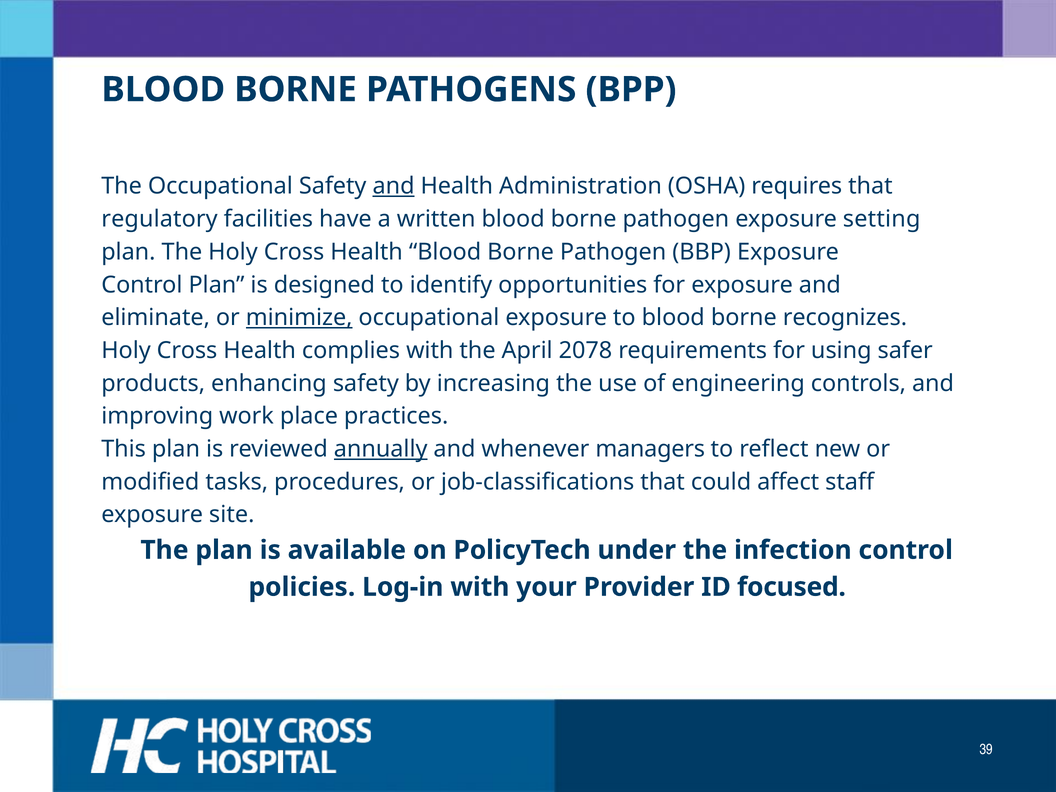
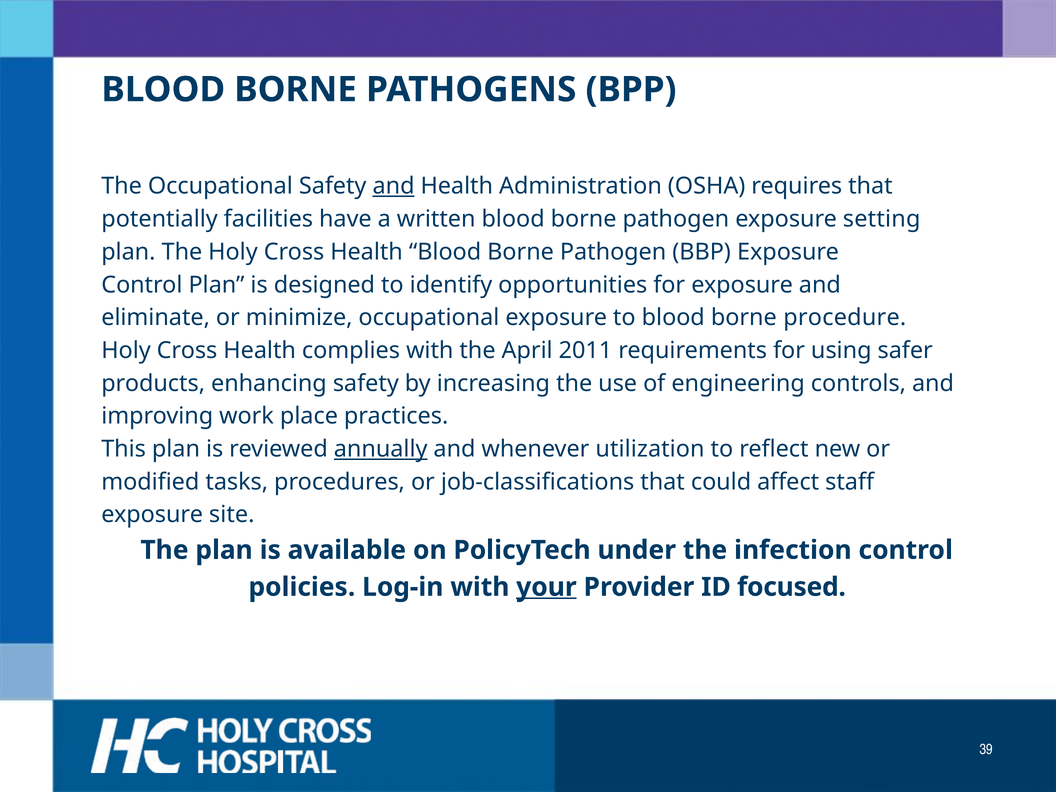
regulatory: regulatory -> potentially
minimize underline: present -> none
recognizes: recognizes -> procedure
2078: 2078 -> 2011
managers: managers -> utilization
your underline: none -> present
